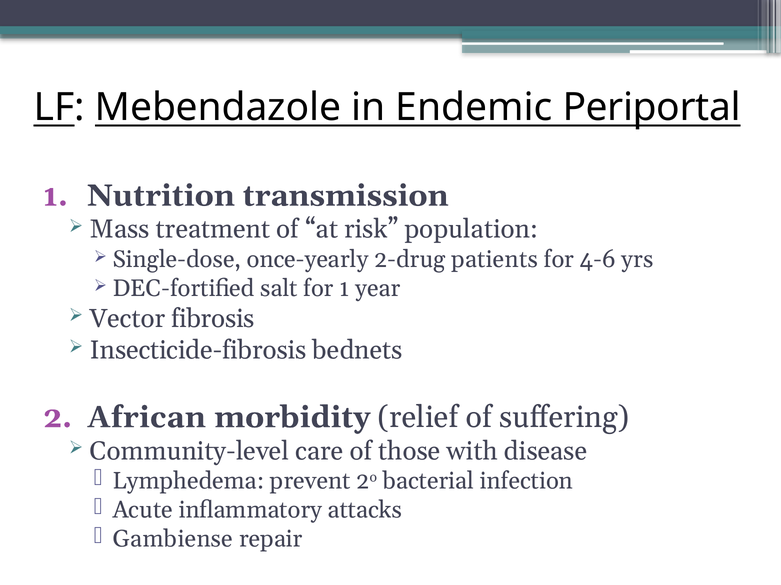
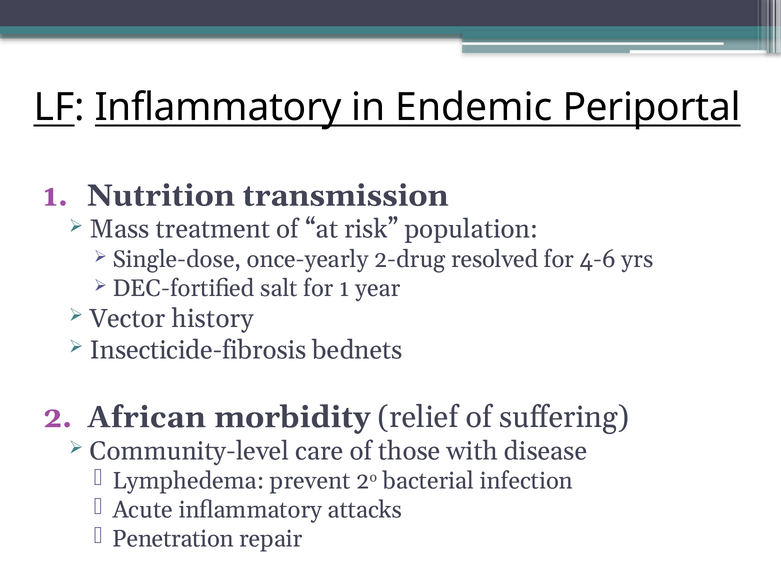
LF Mebendazole: Mebendazole -> Inflammatory
patients: patients -> resolved
fibrosis: fibrosis -> history
Gambiense: Gambiense -> Penetration
